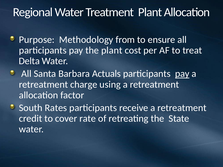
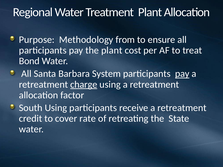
Delta: Delta -> Bond
Actuals: Actuals -> System
charge underline: none -> present
South Rates: Rates -> Using
